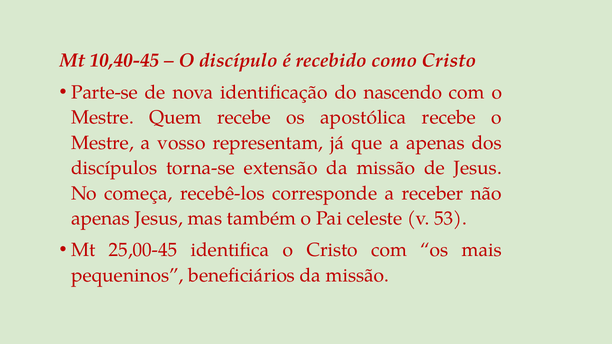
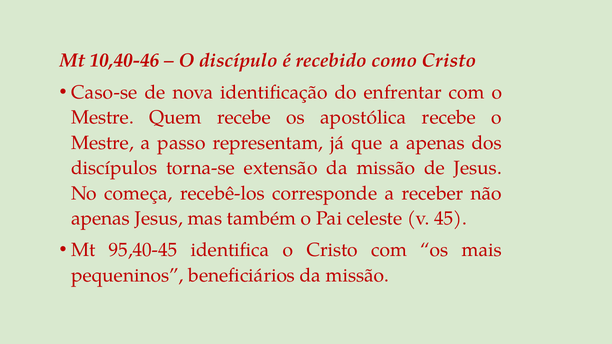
10,40-45: 10,40-45 -> 10,40-46
Parte-se: Parte-se -> Caso-se
nascendo: nascendo -> enfrentar
vosso: vosso -> passo
53: 53 -> 45
25,00-45: 25,00-45 -> 95,40-45
